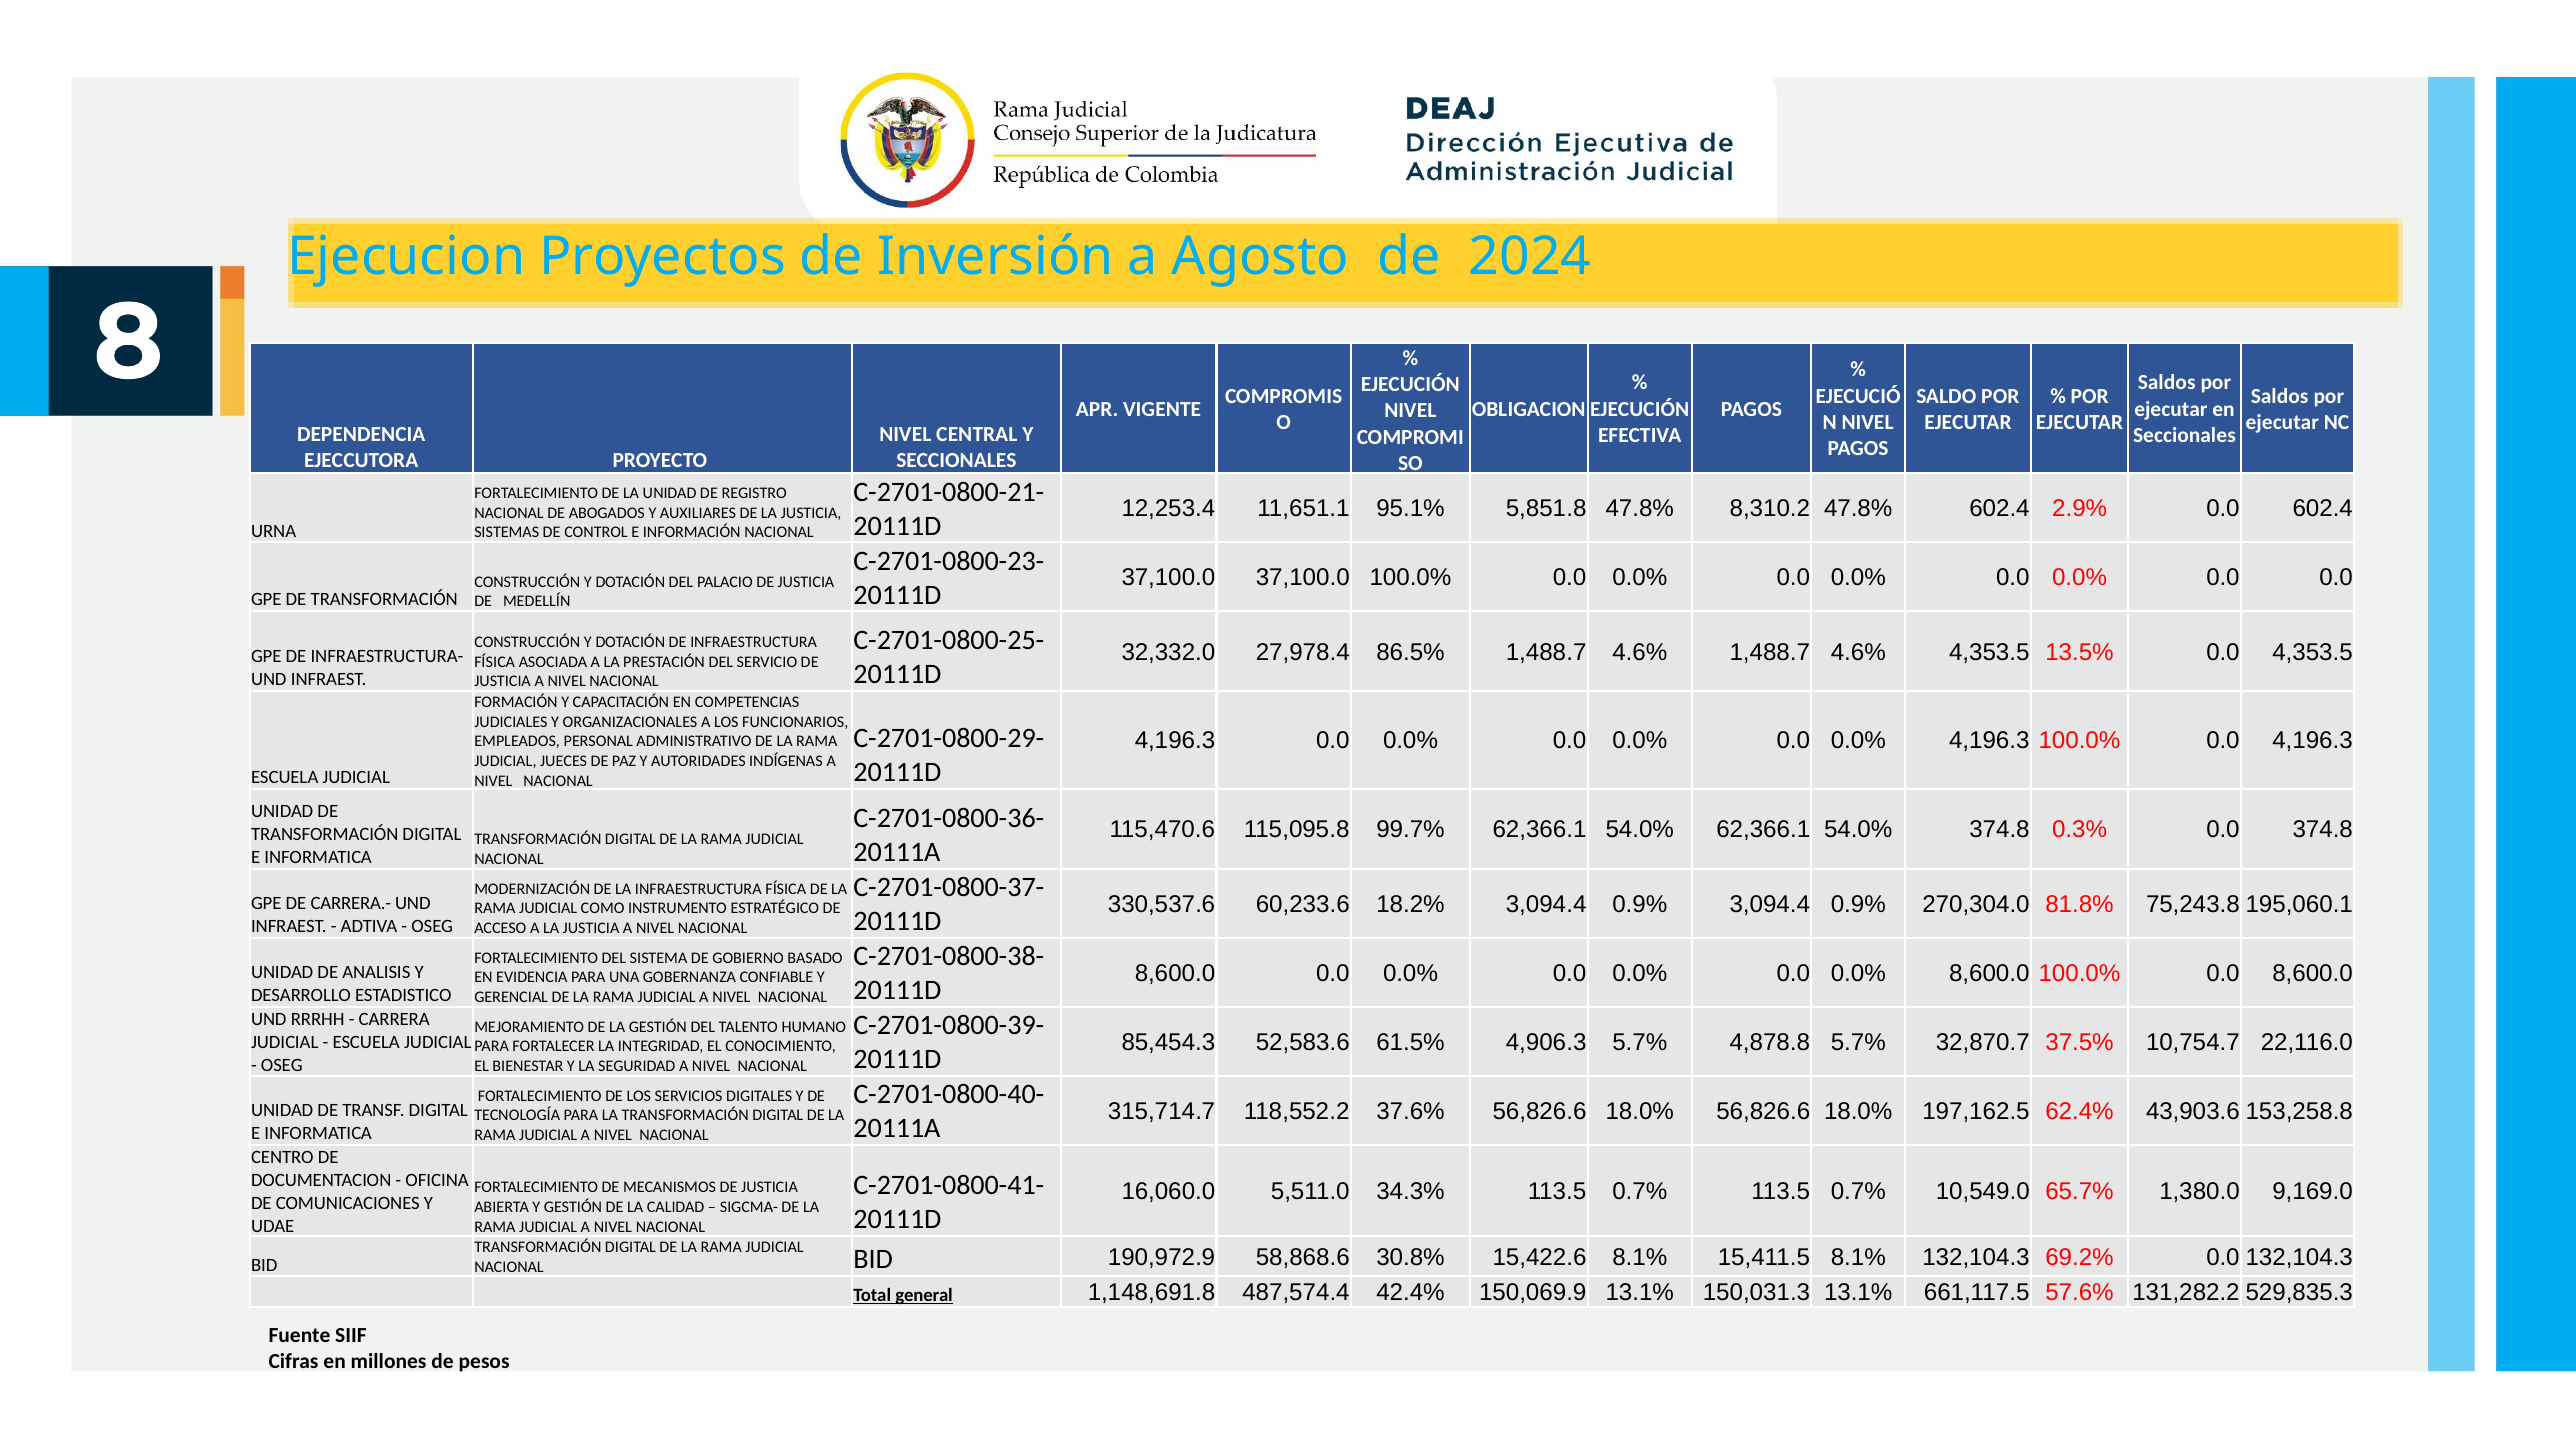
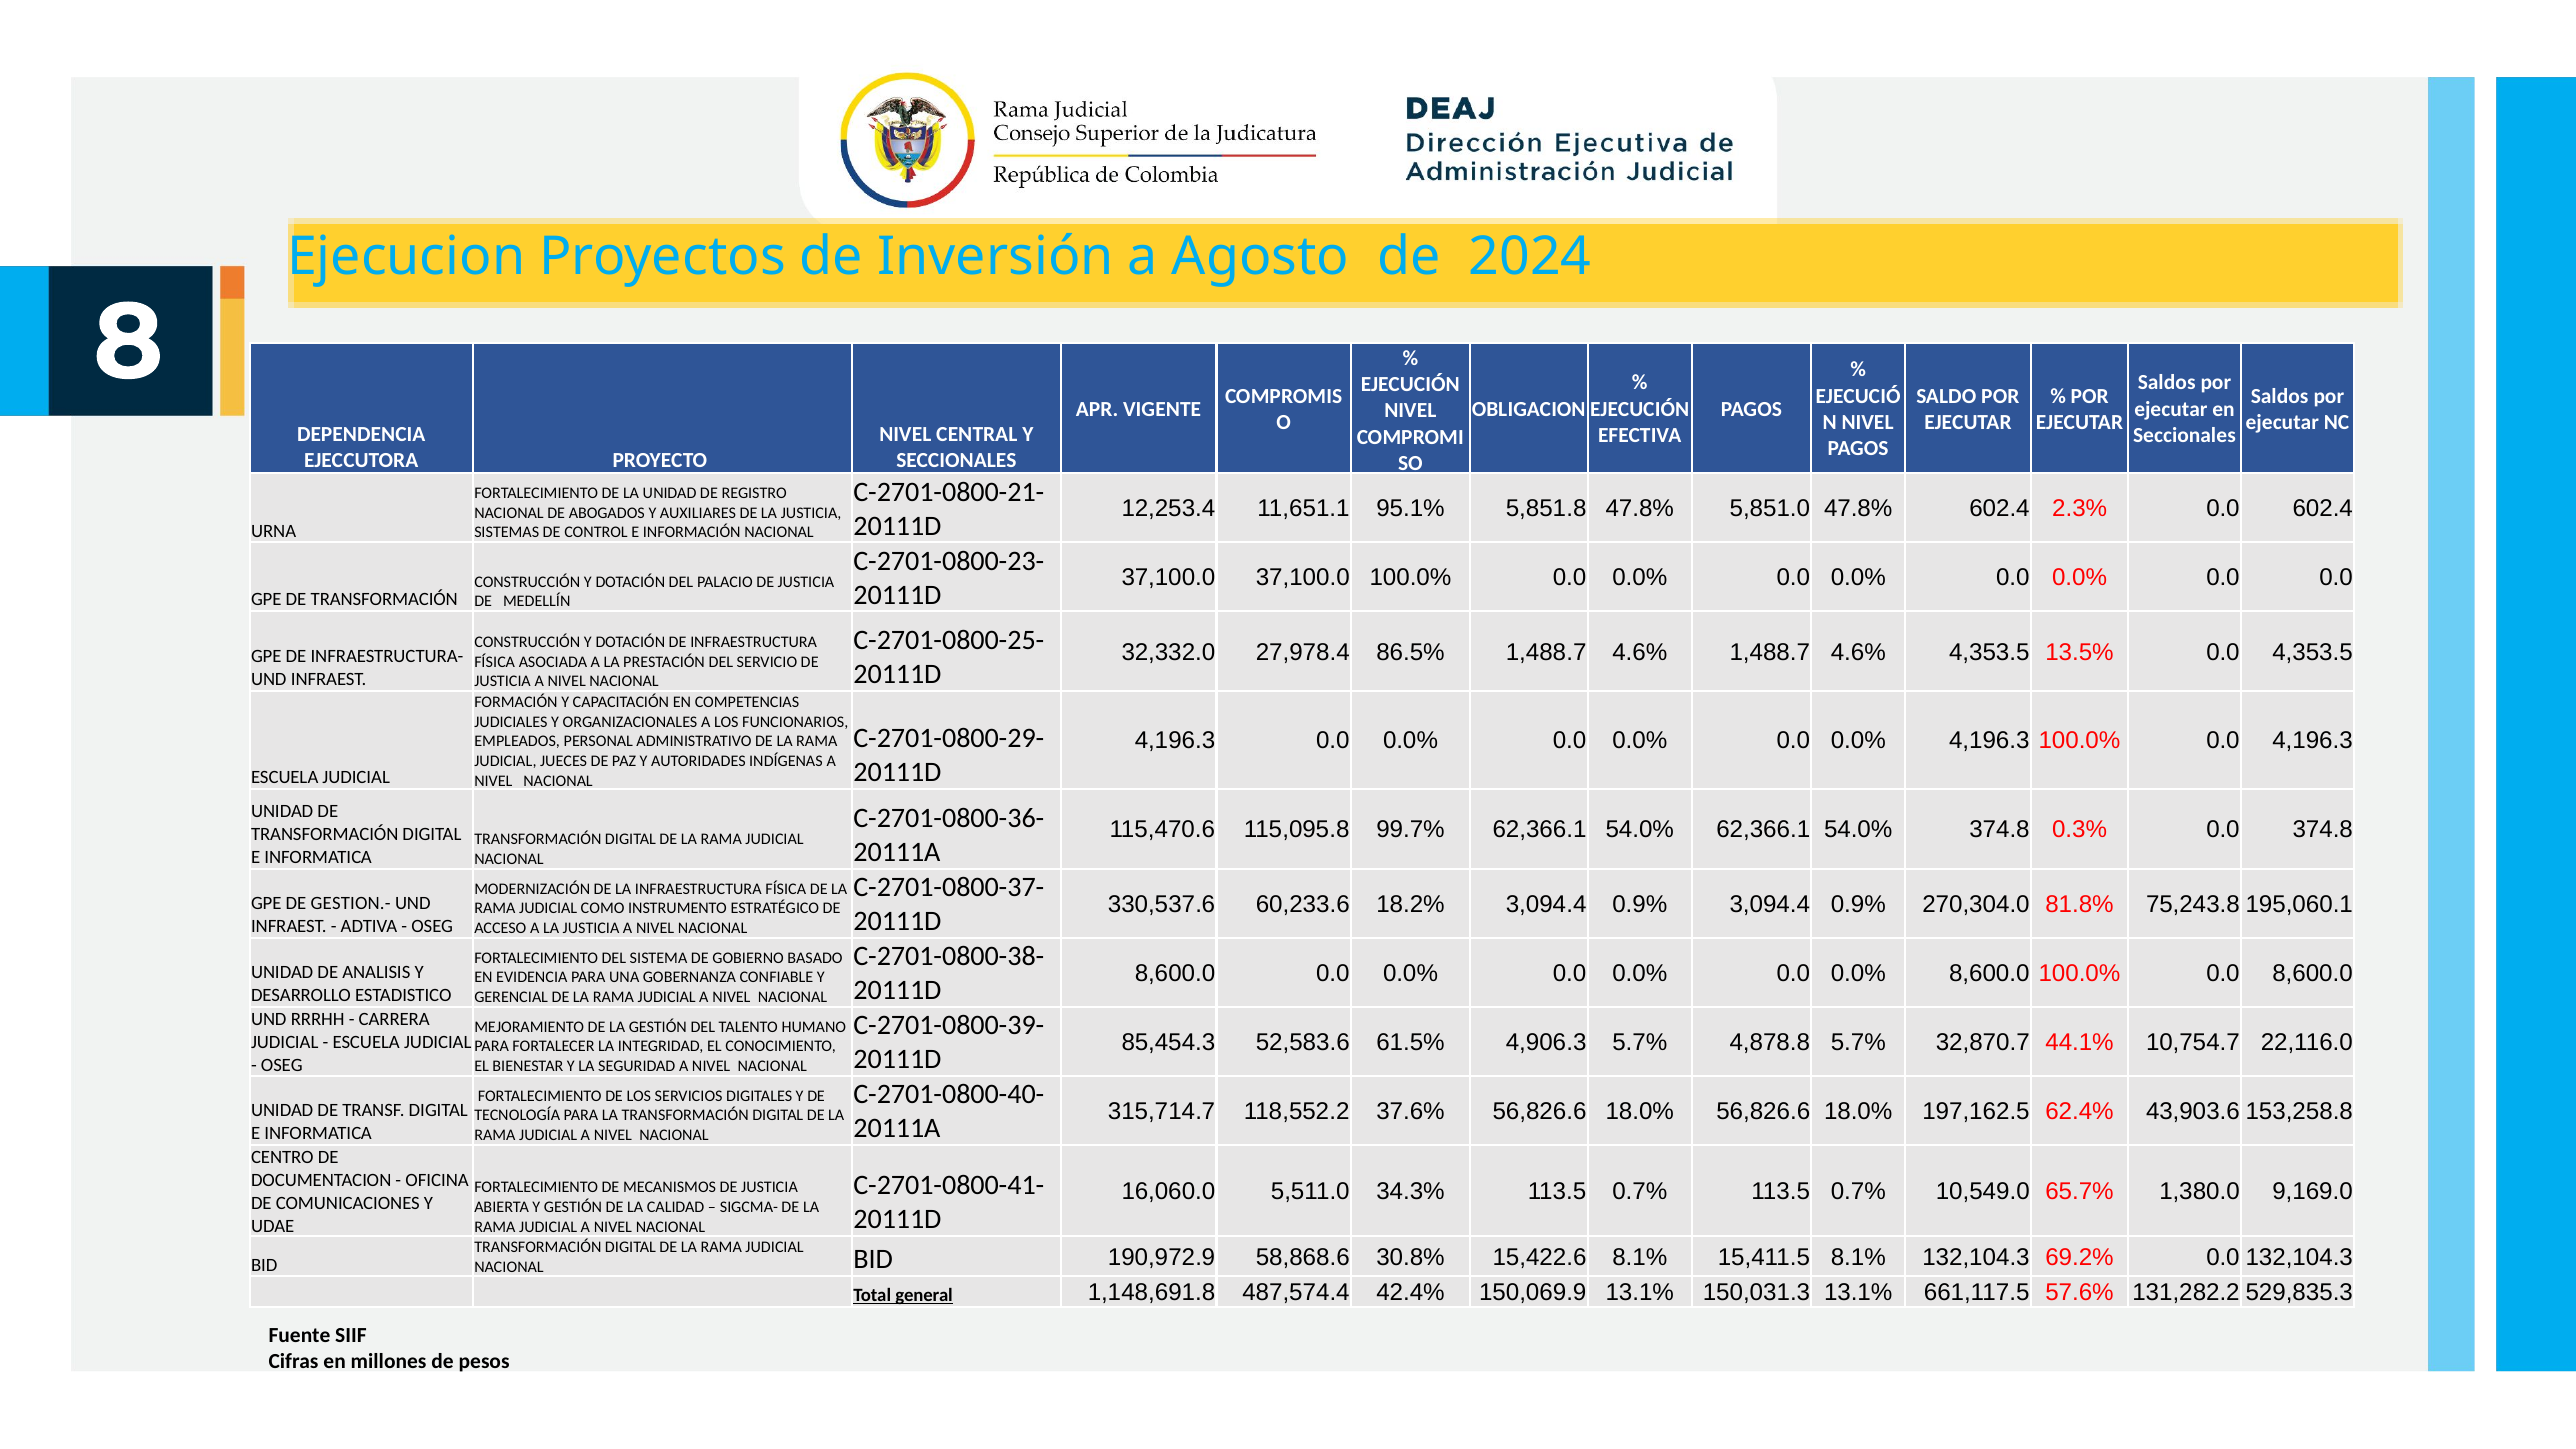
8,310.2: 8,310.2 -> 5,851.0
2.9%: 2.9% -> 2.3%
CARRERA.-: CARRERA.- -> GESTION.-
37.5%: 37.5% -> 44.1%
